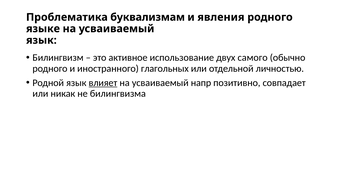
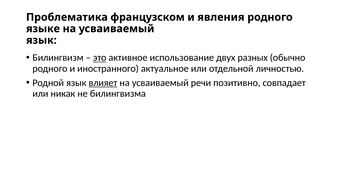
буквализмам: буквализмам -> французском
это underline: none -> present
самого: самого -> разных
глагольных: глагольных -> актуальное
напр: напр -> речи
